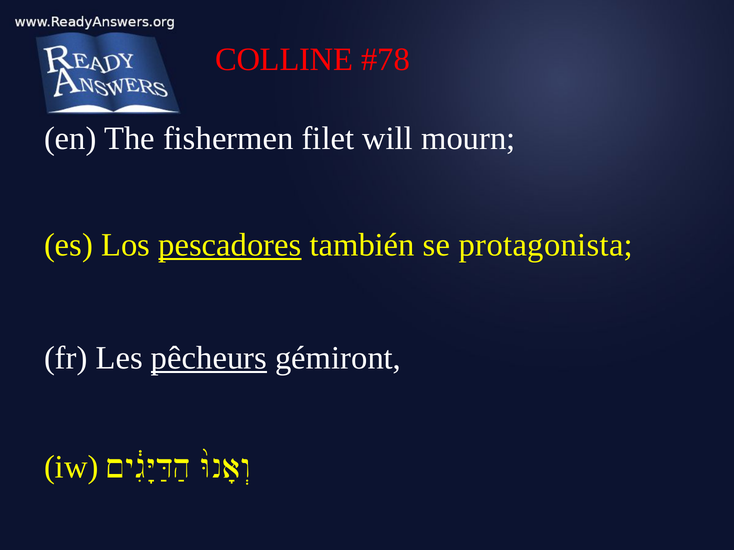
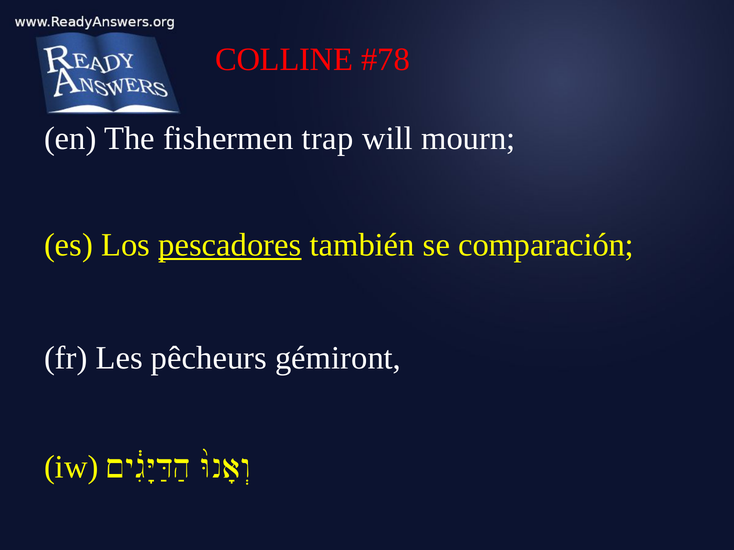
filet: filet -> trap
protagonista: protagonista -> comparación
pêcheurs underline: present -> none
